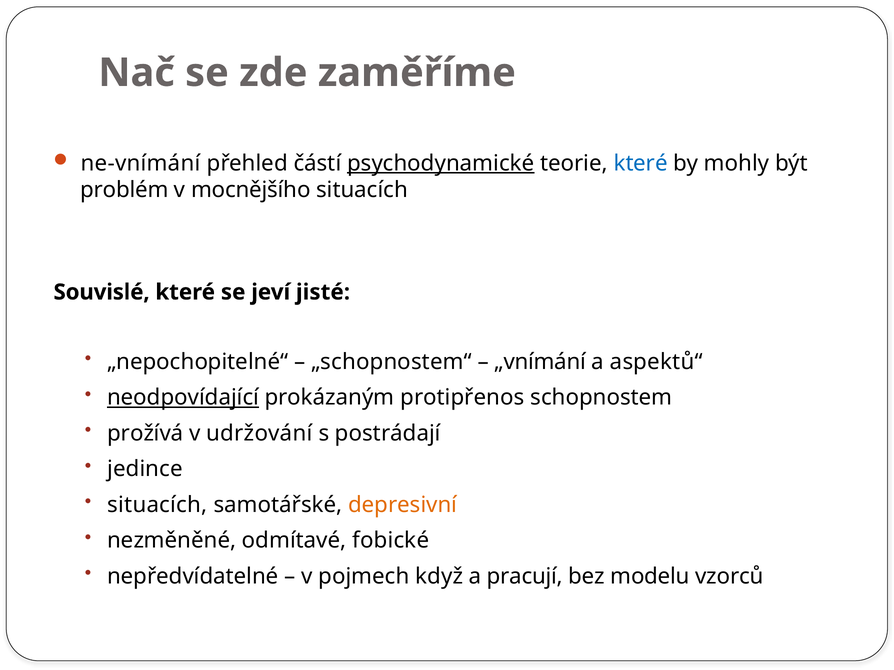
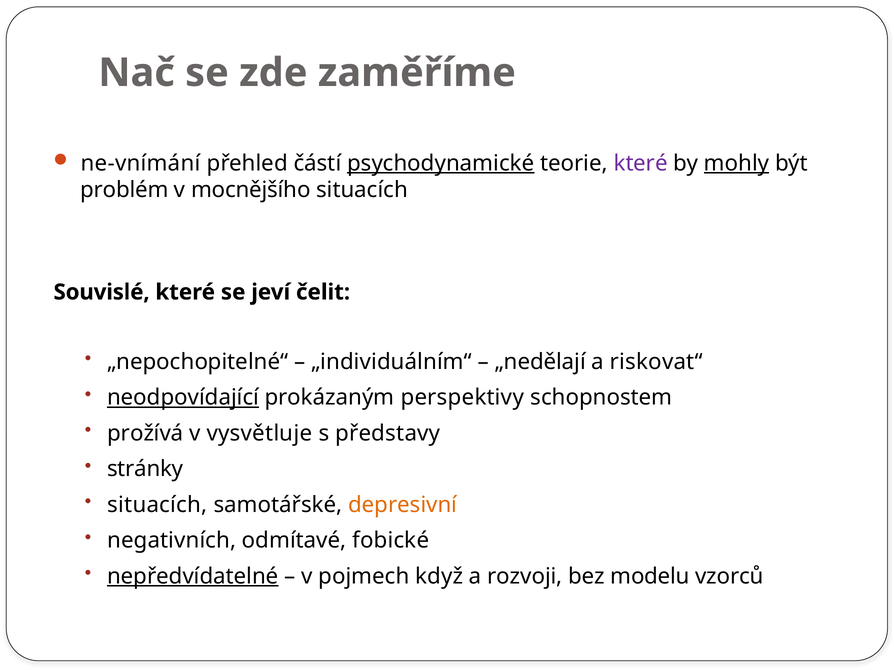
které at (641, 163) colour: blue -> purple
mohly underline: none -> present
jisté: jisté -> čelit
„schopnostem“: „schopnostem“ -> „individuálním“
„vnímání: „vnímání -> „nedělají
aspektů“: aspektů“ -> riskovat“
protipřenos: protipřenos -> perspektivy
udržování: udržování -> vysvětluje
postrádají: postrádají -> představy
jedince: jedince -> stránky
nezměněné: nezměněné -> negativních
nepředvídatelné underline: none -> present
pracují: pracují -> rozvoji
